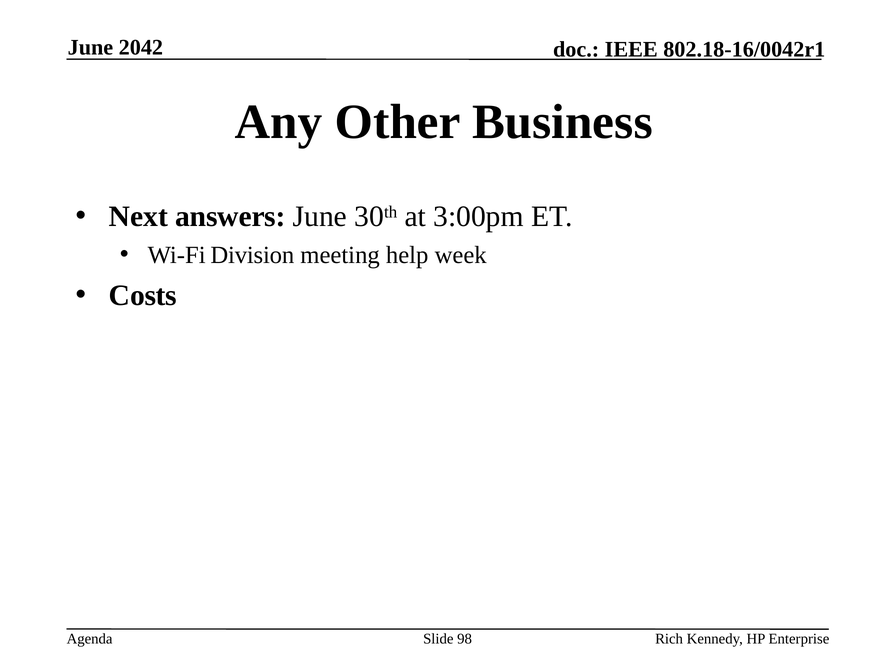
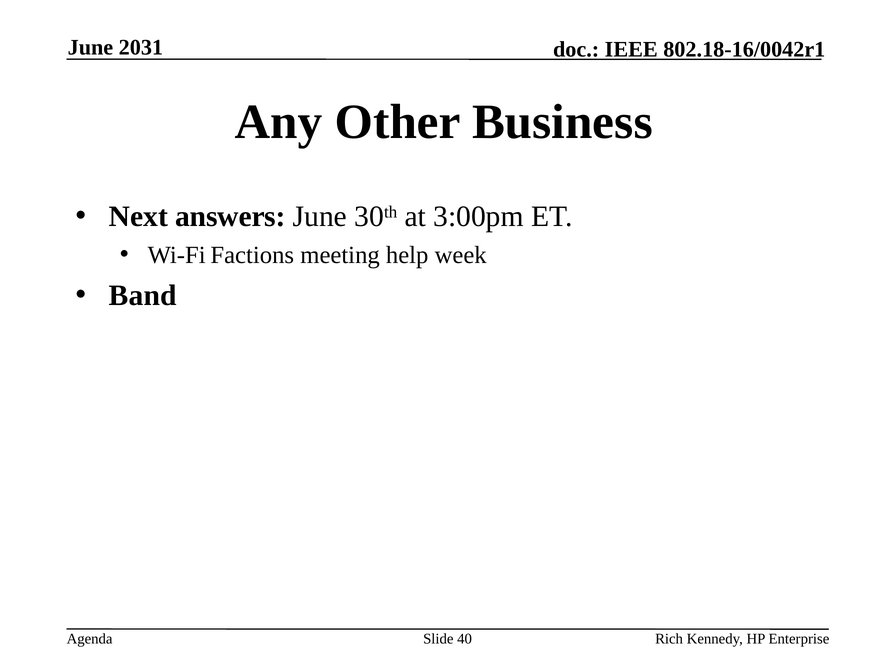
2042: 2042 -> 2031
Division: Division -> Factions
Costs: Costs -> Band
98: 98 -> 40
